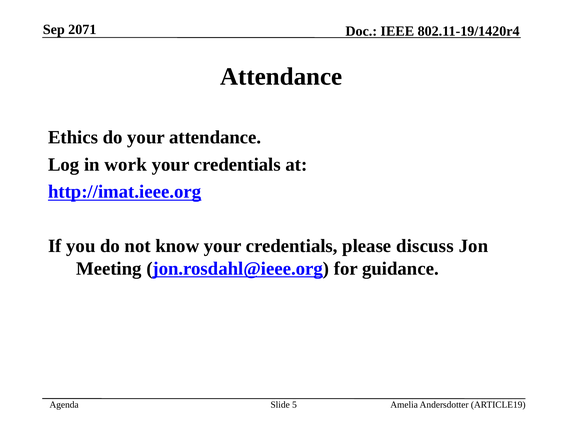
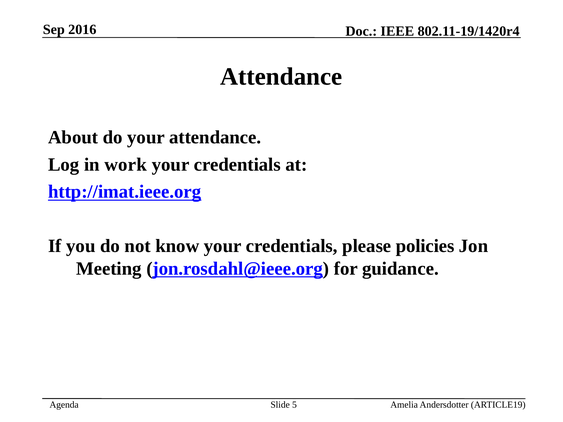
2071: 2071 -> 2016
Ethics: Ethics -> About
discuss: discuss -> policies
